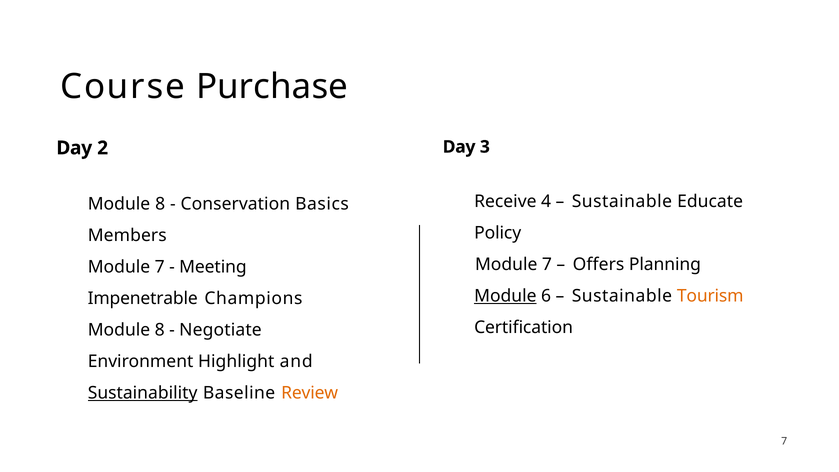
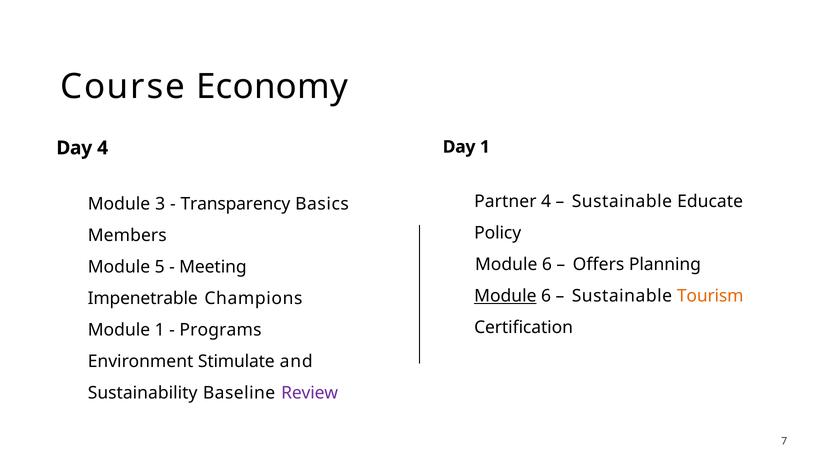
Purchase: Purchase -> Economy
Day 3: 3 -> 1
Day 2: 2 -> 4
Receive: Receive -> Partner
8 at (160, 204): 8 -> 3
Conservation: Conservation -> Transparency
7 at (547, 264): 7 -> 6
7 at (160, 267): 7 -> 5
8 at (160, 330): 8 -> 1
Negotiate: Negotiate -> Programs
Highlight: Highlight -> Stimulate
Sustainability underline: present -> none
Review colour: orange -> purple
